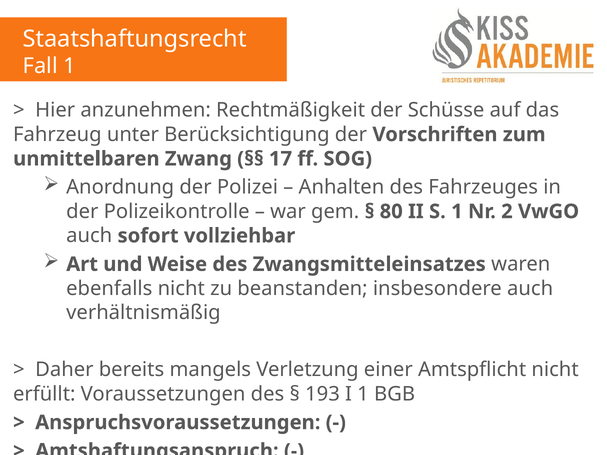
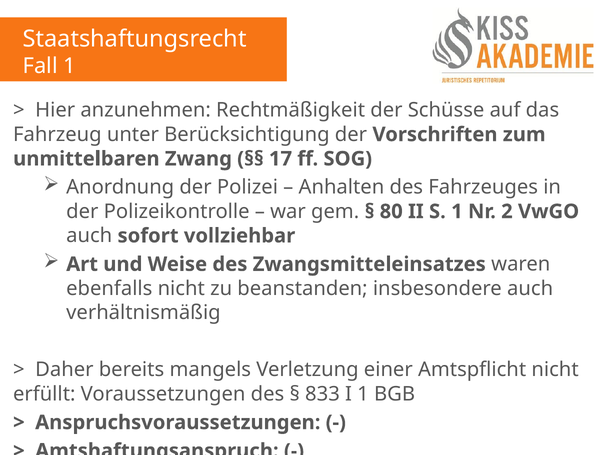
193: 193 -> 833
